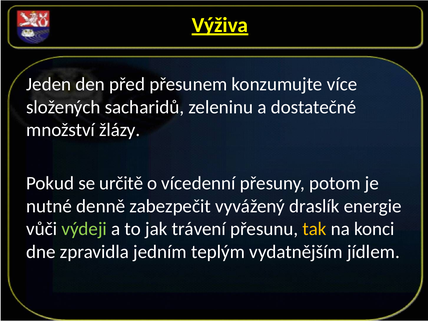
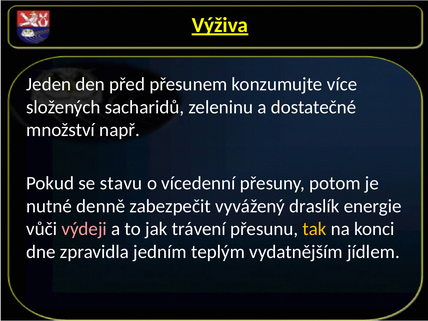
žlázy: žlázy -> např
určitě: určitě -> stavu
výdeji colour: light green -> pink
